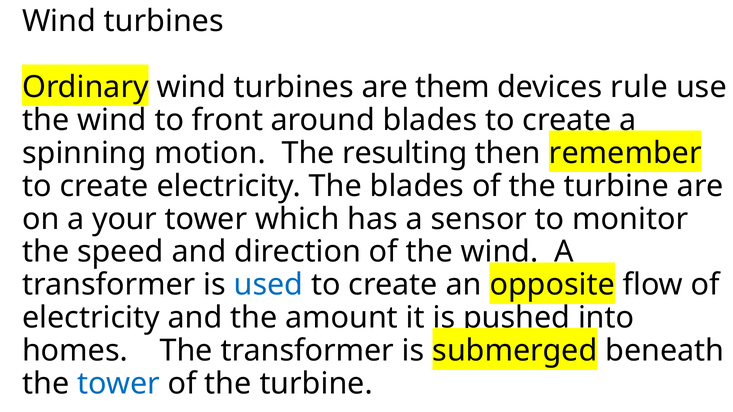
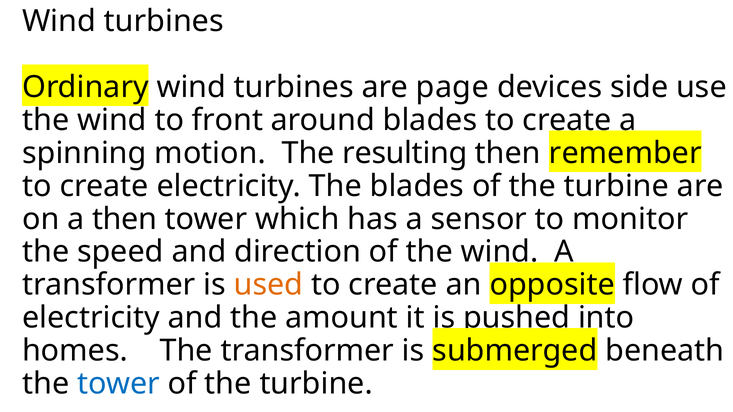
them: them -> page
rule: rule -> side
a your: your -> then
used colour: blue -> orange
